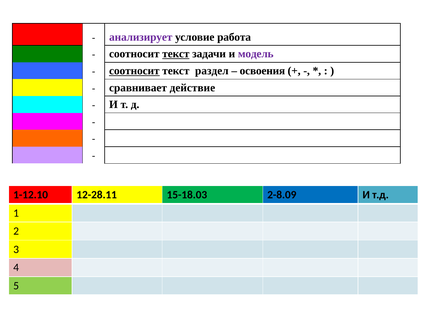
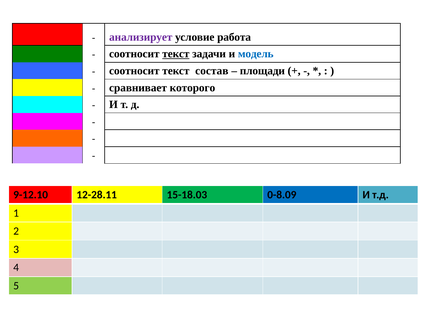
модель colour: purple -> blue
соотносит at (134, 71) underline: present -> none
раздел: раздел -> состав
освоения: освоения -> площади
действие: действие -> которого
1-12.10: 1-12.10 -> 9-12.10
2-8.09: 2-8.09 -> 0-8.09
